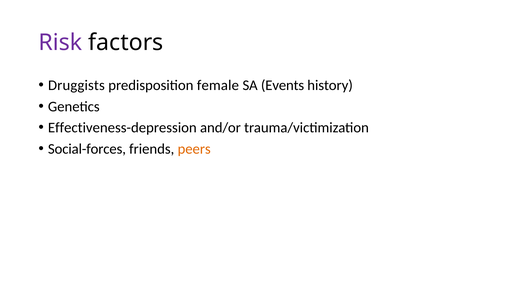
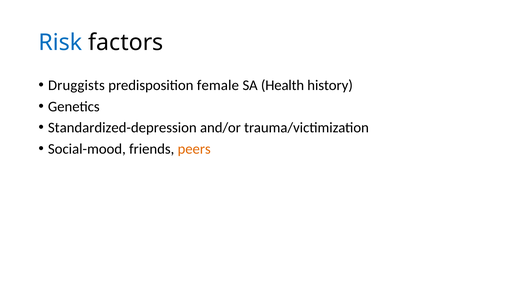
Risk colour: purple -> blue
Events: Events -> Health
Effectiveness-depression: Effectiveness-depression -> Standardized-depression
Social-forces: Social-forces -> Social-mood
